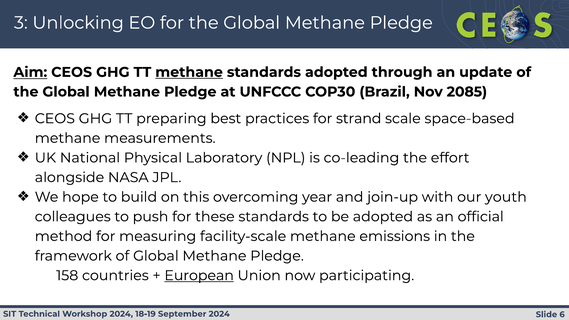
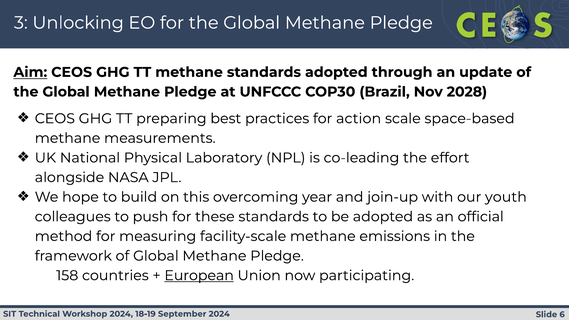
methane at (189, 72) underline: present -> none
2085: 2085 -> 2028
strand: strand -> action
